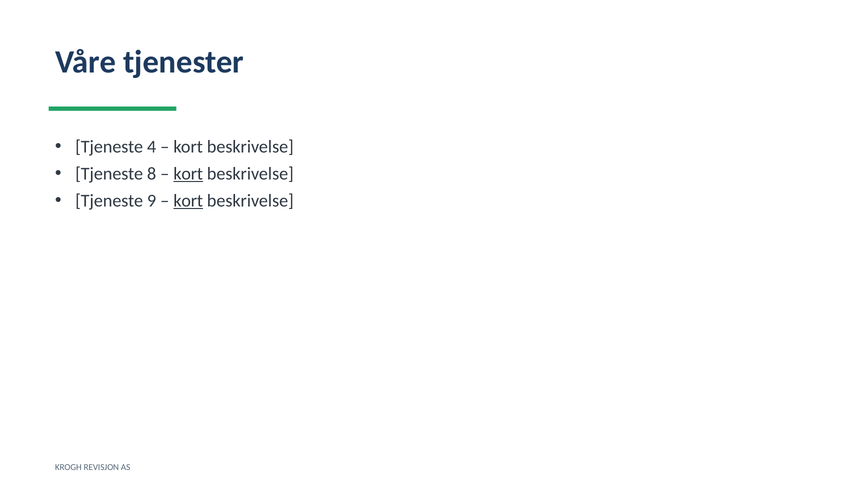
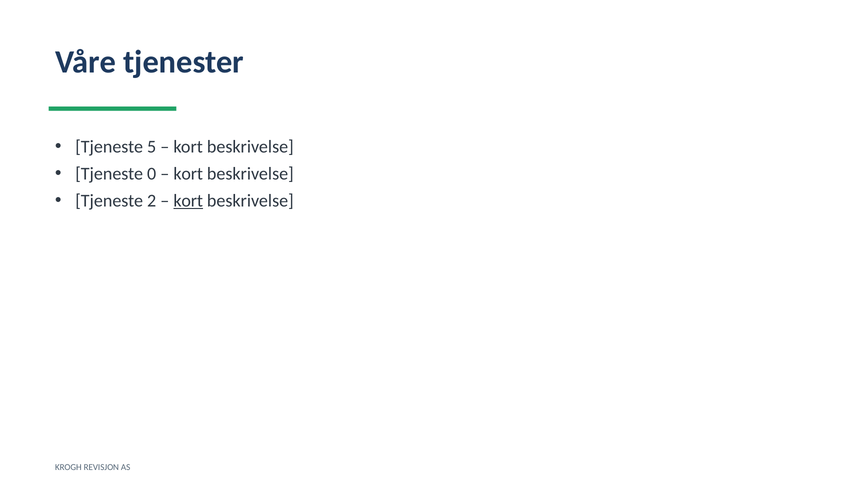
4: 4 -> 5
8: 8 -> 0
kort at (188, 174) underline: present -> none
9: 9 -> 2
